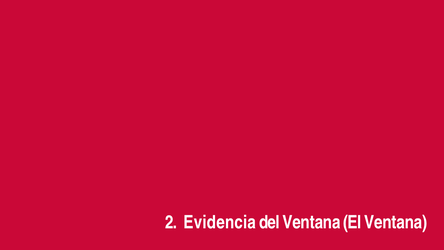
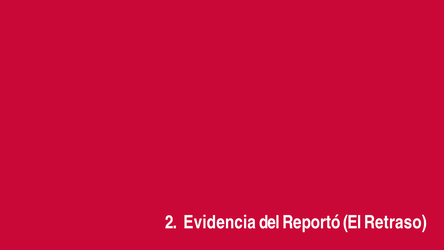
del Ventana: Ventana -> Reportó
El Ventana: Ventana -> Retraso
